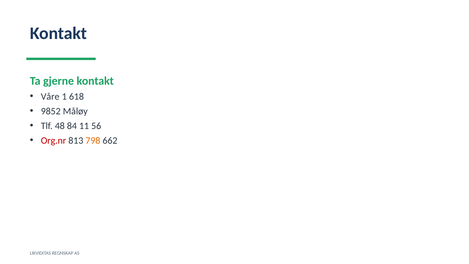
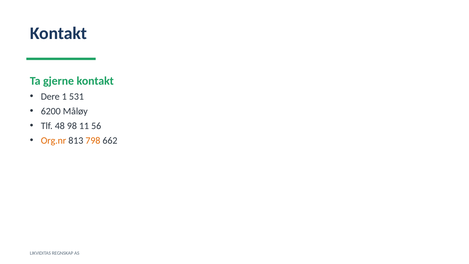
Våre: Våre -> Dere
618: 618 -> 531
9852: 9852 -> 6200
84: 84 -> 98
Org.nr colour: red -> orange
